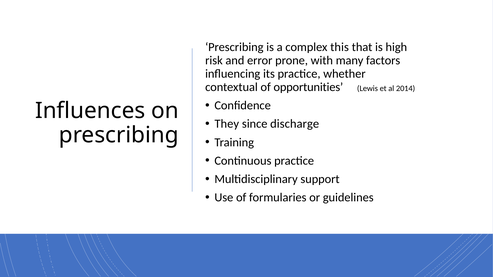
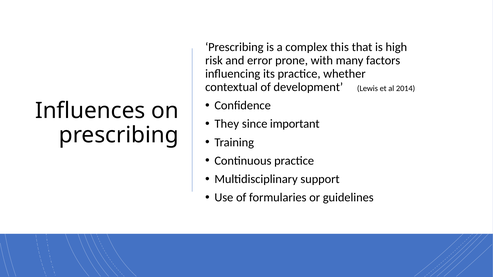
opportunities: opportunities -> development
discharge: discharge -> important
